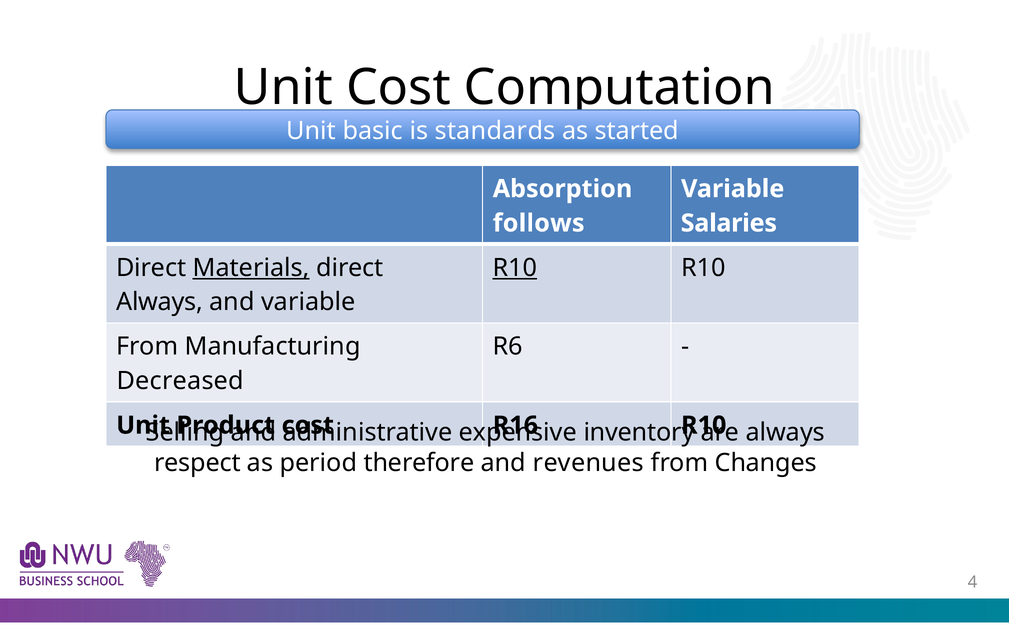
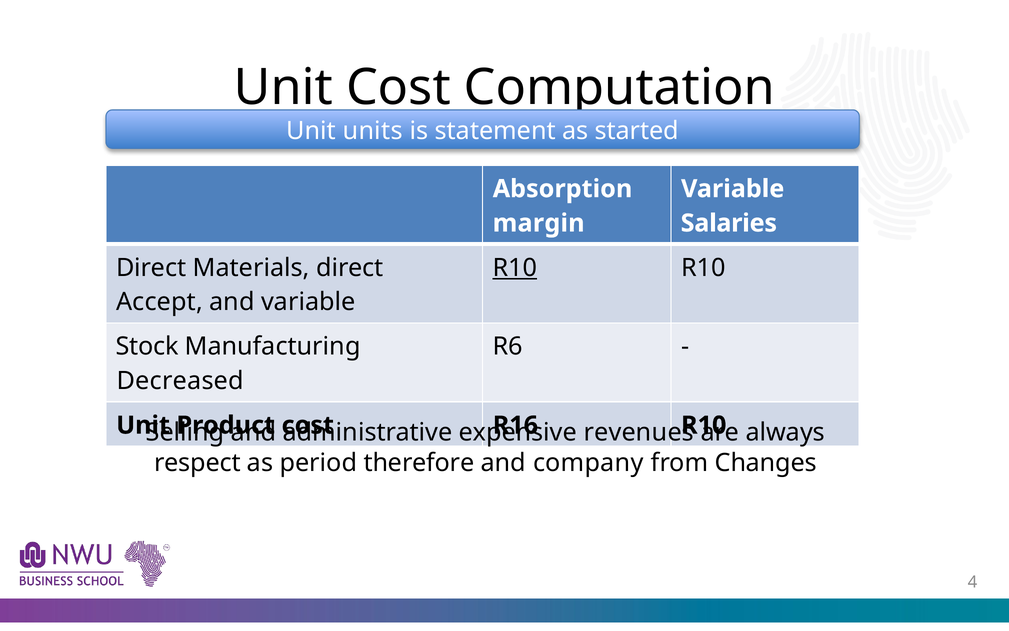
basic: basic -> units
standards: standards -> statement
follows: follows -> margin
Materials underline: present -> none
Always at (160, 302): Always -> Accept
From at (147, 346): From -> Stock
inventory: inventory -> revenues
revenues: revenues -> company
